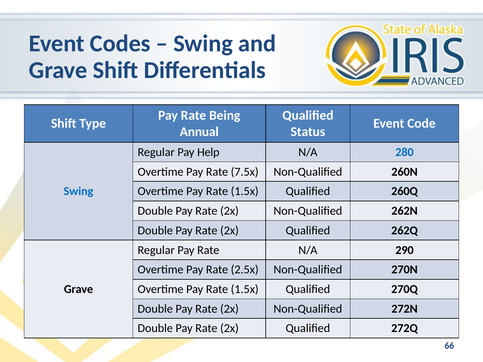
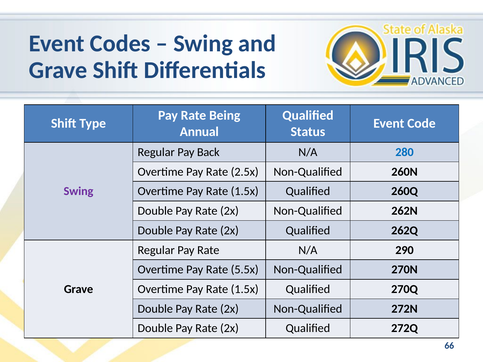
Help: Help -> Back
7.5x: 7.5x -> 2.5x
Swing at (79, 191) colour: blue -> purple
2.5x: 2.5x -> 5.5x
